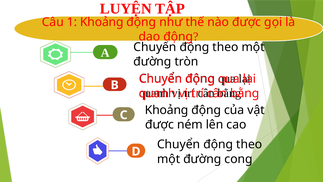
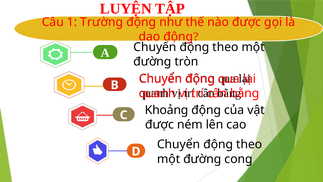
1 Khoảng: Khoảng -> Trường
